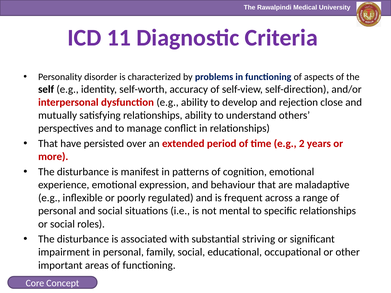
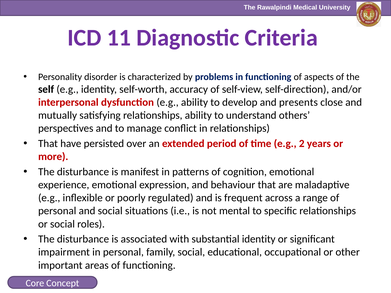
rejection: rejection -> presents
substantial striving: striving -> identity
